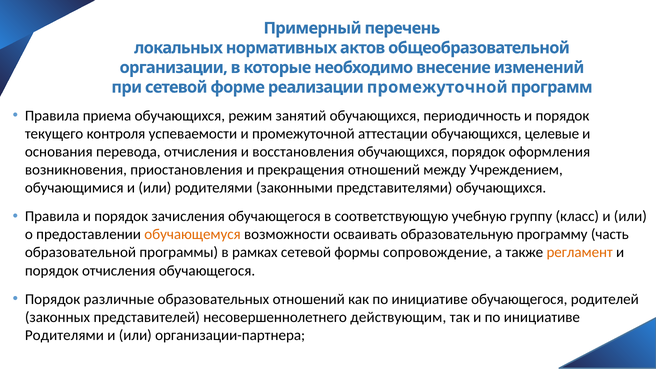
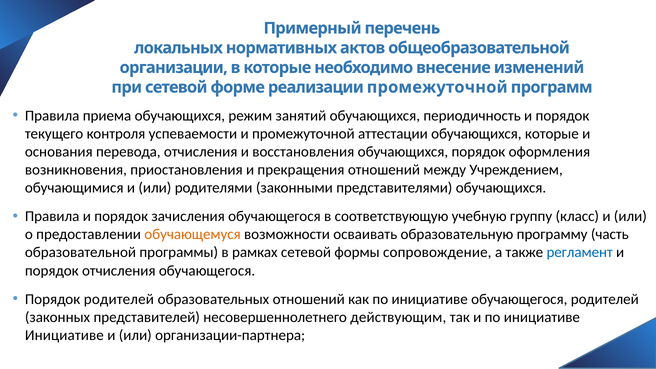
обучающихся целевые: целевые -> которые
регламент colour: orange -> blue
Порядок различные: различные -> родителей
Родителями at (64, 335): Родителями -> Инициативе
